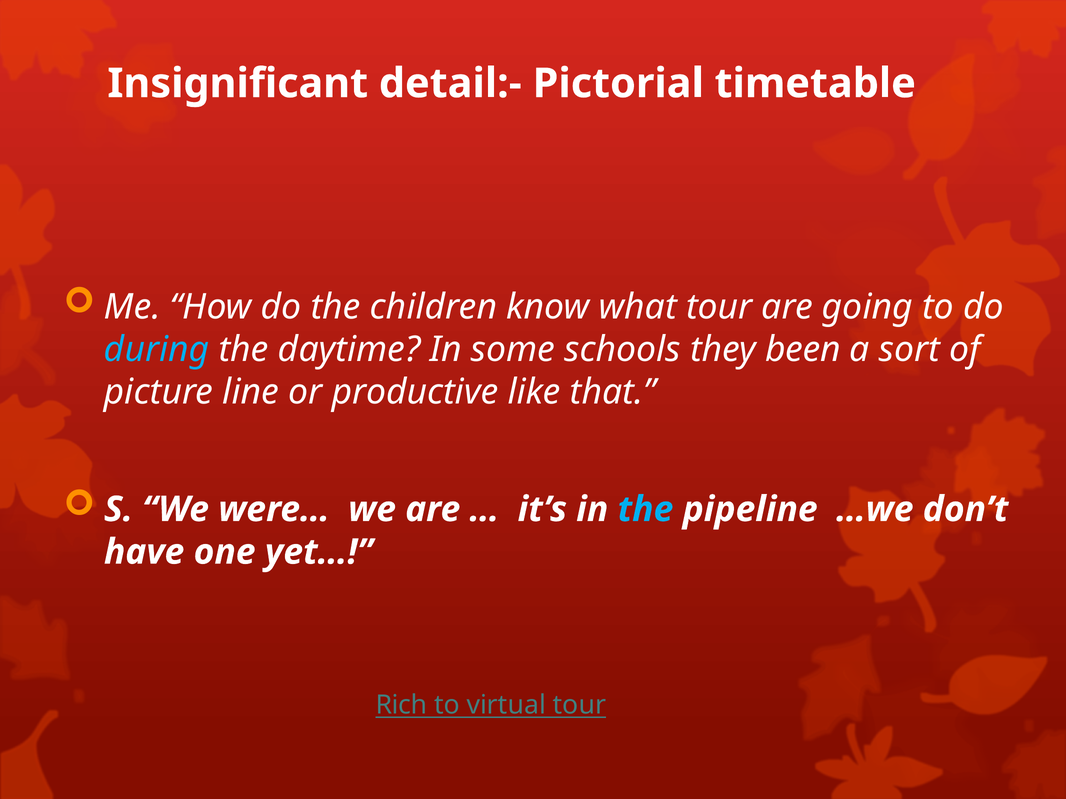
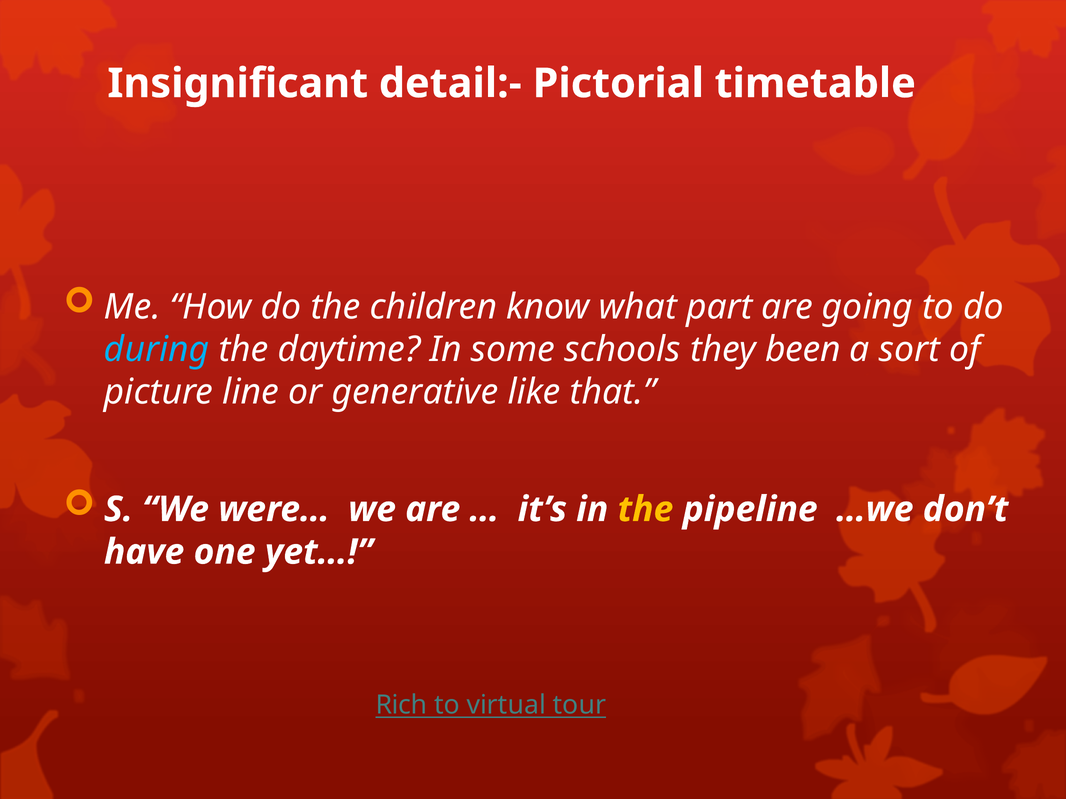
what tour: tour -> part
productive: productive -> generative
the at (645, 510) colour: light blue -> yellow
